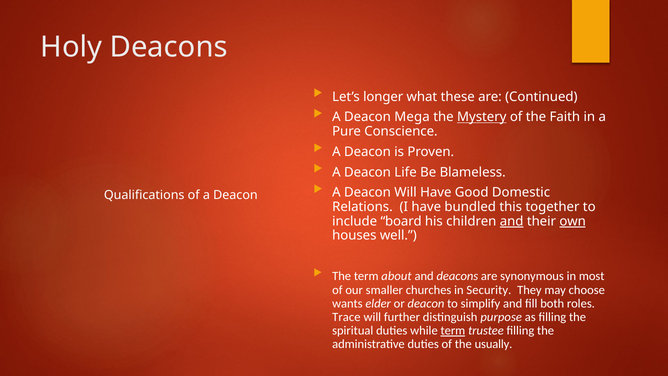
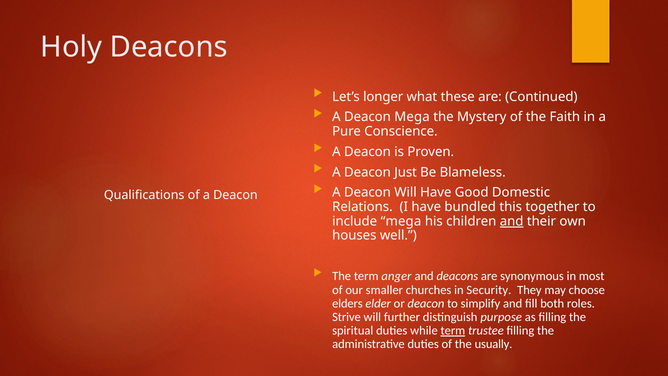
Mystery underline: present -> none
Life: Life -> Just
include board: board -> mega
own underline: present -> none
about: about -> anger
wants: wants -> elders
Trace: Trace -> Strive
